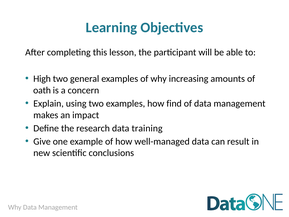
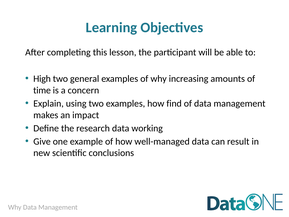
oath: oath -> time
training: training -> working
